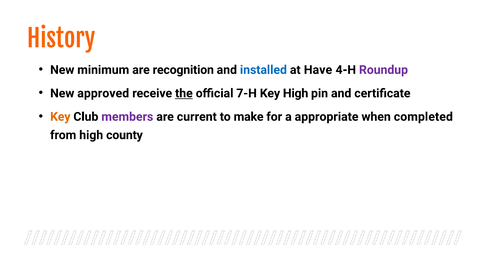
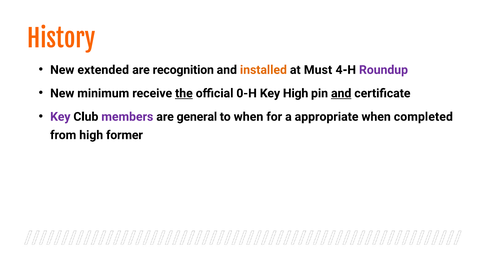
minimum: minimum -> extended
installed colour: blue -> orange
Have: Have -> Must
approved: approved -> minimum
7-H: 7-H -> 0-H
and at (341, 93) underline: none -> present
Key at (60, 117) colour: orange -> purple
current: current -> general
to make: make -> when
county: county -> former
